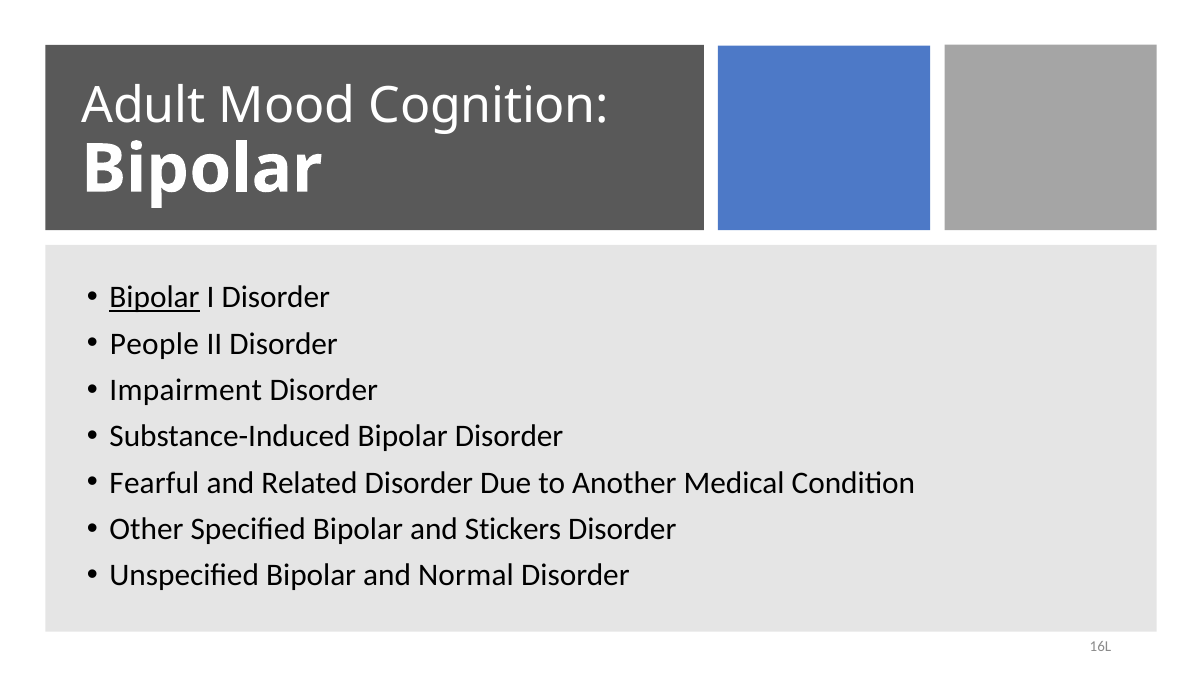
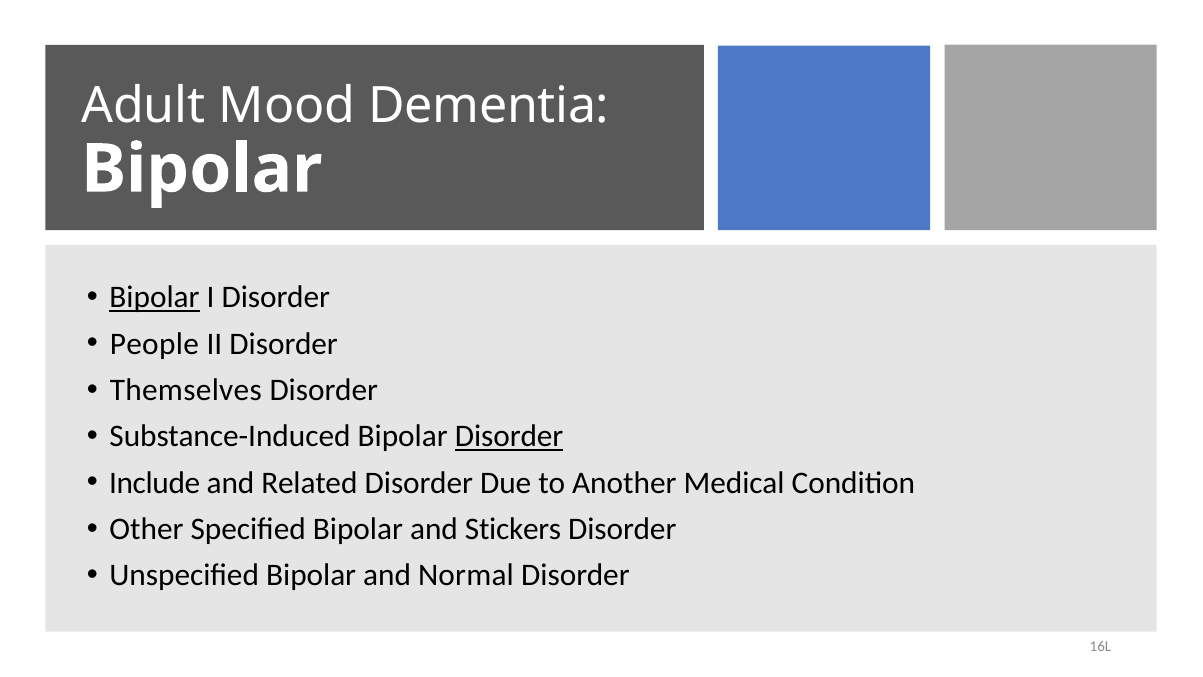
Cognition: Cognition -> Dementia
Impairment: Impairment -> Themselves
Disorder at (509, 436) underline: none -> present
Fearful: Fearful -> Include
